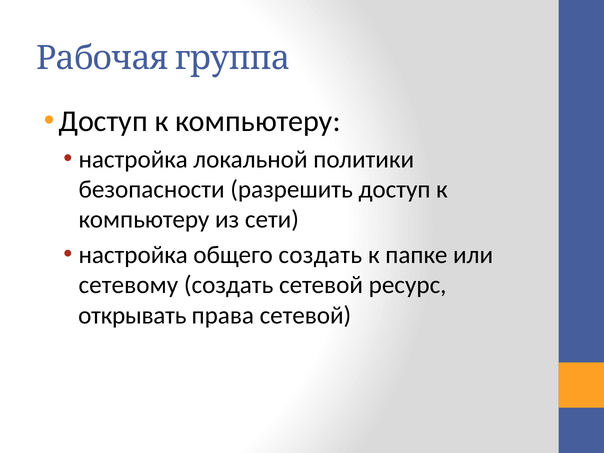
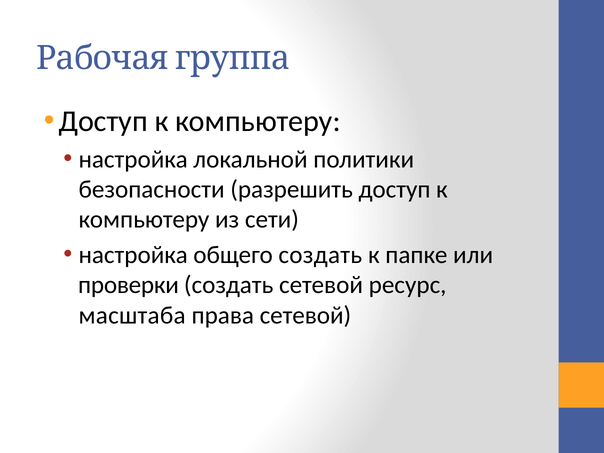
сетевому: сетевому -> проверки
открывать: открывать -> масштаба
